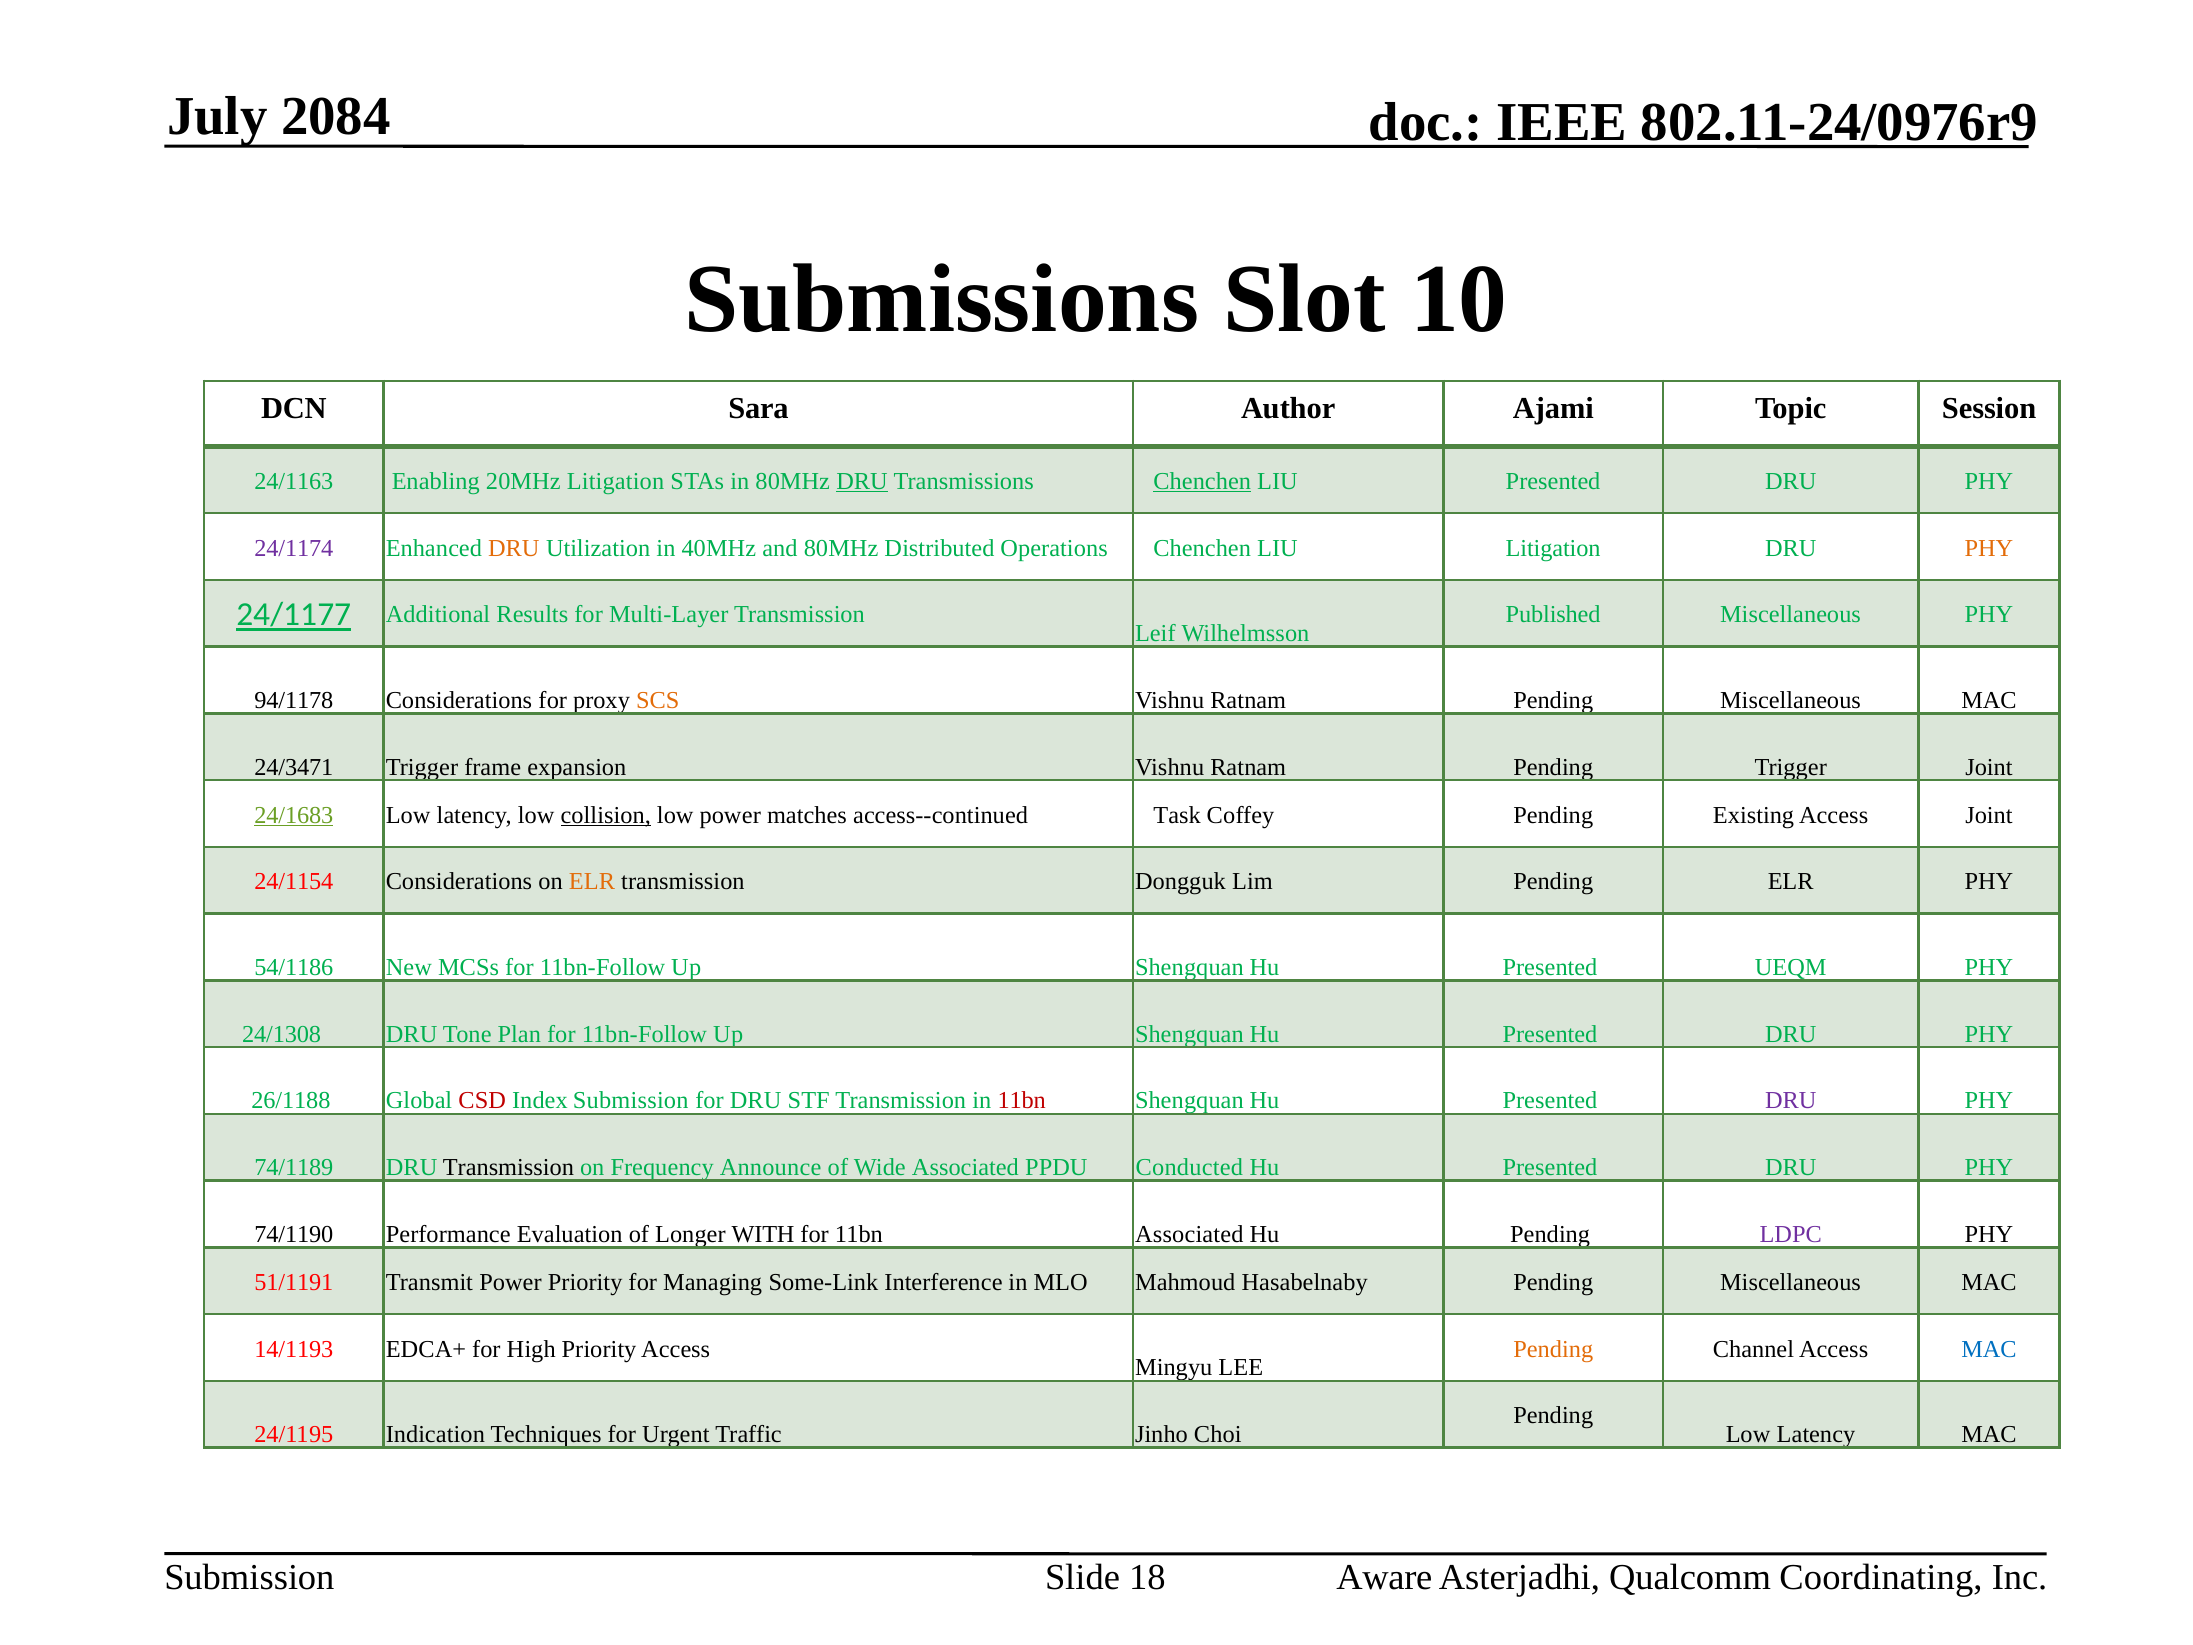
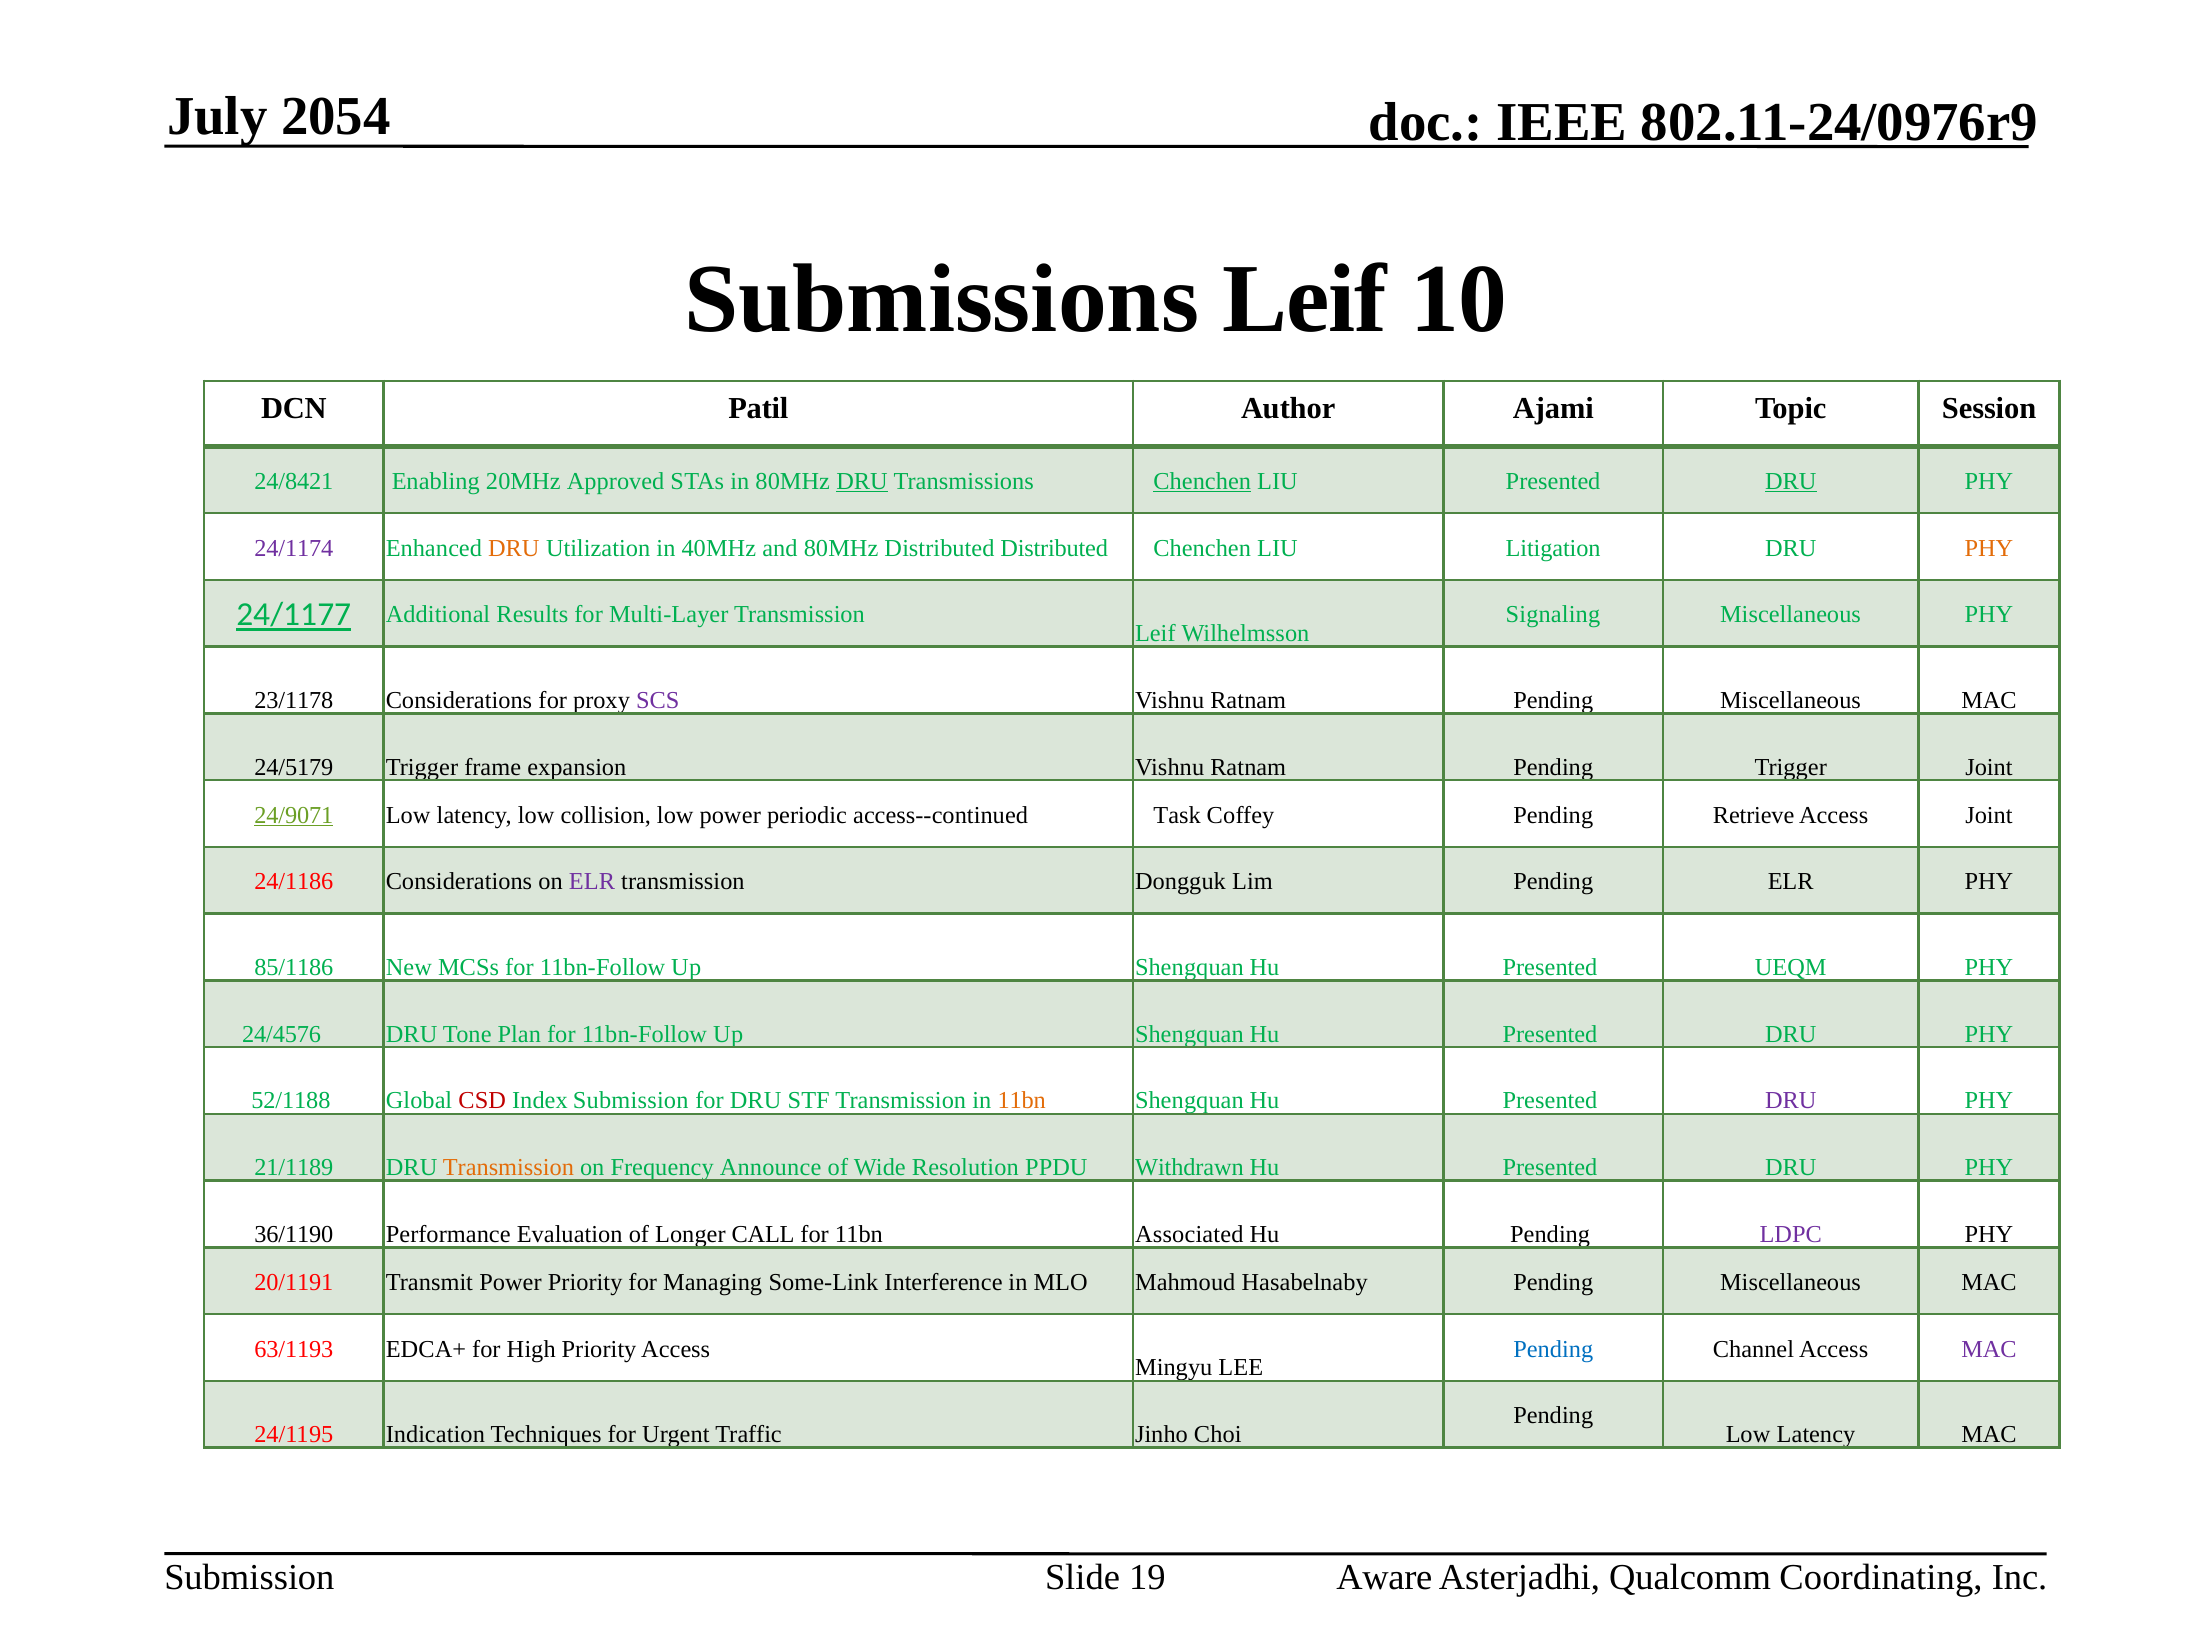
2084: 2084 -> 2054
Submissions Slot: Slot -> Leif
Sara: Sara -> Patil
24/1163: 24/1163 -> 24/8421
20MHz Litigation: Litigation -> Approved
DRU at (1791, 481) underline: none -> present
Distributed Operations: Operations -> Distributed
Published: Published -> Signaling
94/1178: 94/1178 -> 23/1178
SCS colour: orange -> purple
24/3471: 24/3471 -> 24/5179
24/1683: 24/1683 -> 24/9071
collision underline: present -> none
matches: matches -> periodic
Existing: Existing -> Retrieve
24/1154: 24/1154 -> 24/1186
ELR at (592, 882) colour: orange -> purple
54/1186: 54/1186 -> 85/1186
24/1308: 24/1308 -> 24/4576
26/1188: 26/1188 -> 52/1188
11bn at (1022, 1101) colour: red -> orange
74/1189: 74/1189 -> 21/1189
Transmission at (508, 1167) colour: black -> orange
Wide Associated: Associated -> Resolution
Conducted: Conducted -> Withdrawn
74/1190: 74/1190 -> 36/1190
WITH: WITH -> CALL
51/1191: 51/1191 -> 20/1191
14/1193: 14/1193 -> 63/1193
Pending at (1553, 1349) colour: orange -> blue
MAC at (1989, 1349) colour: blue -> purple
18: 18 -> 19
